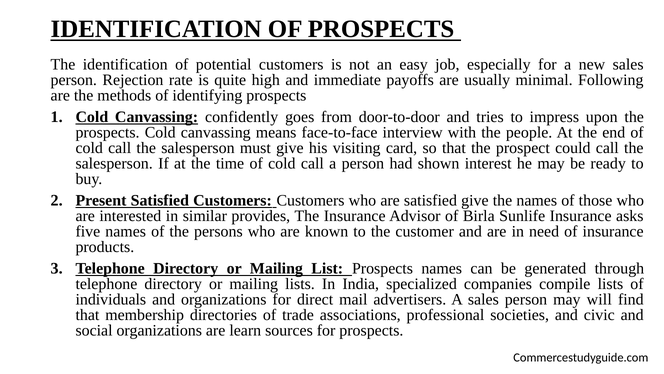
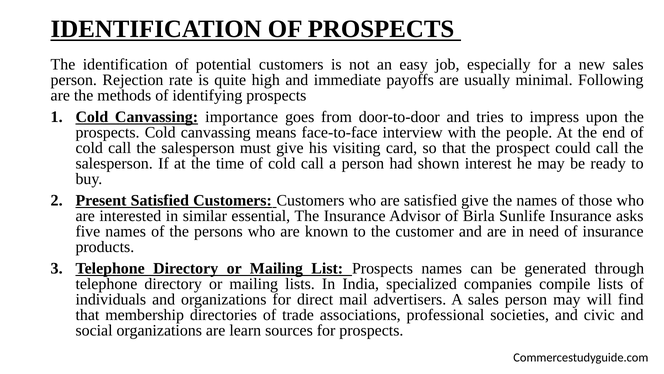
confidently: confidently -> importance
provides: provides -> essential
